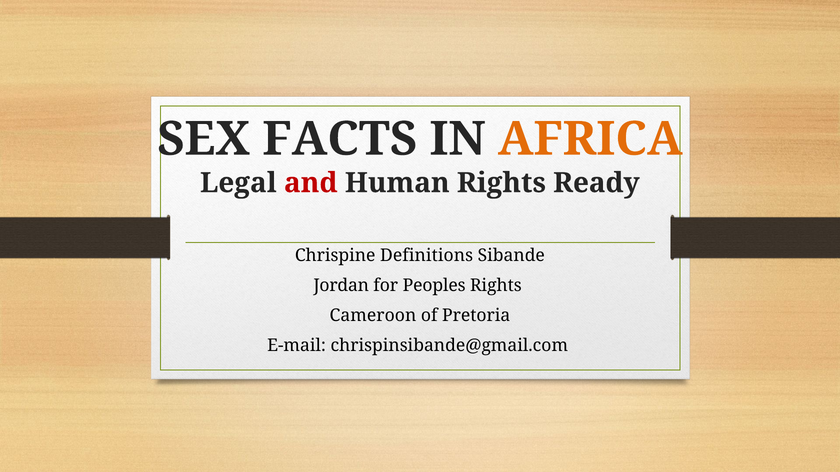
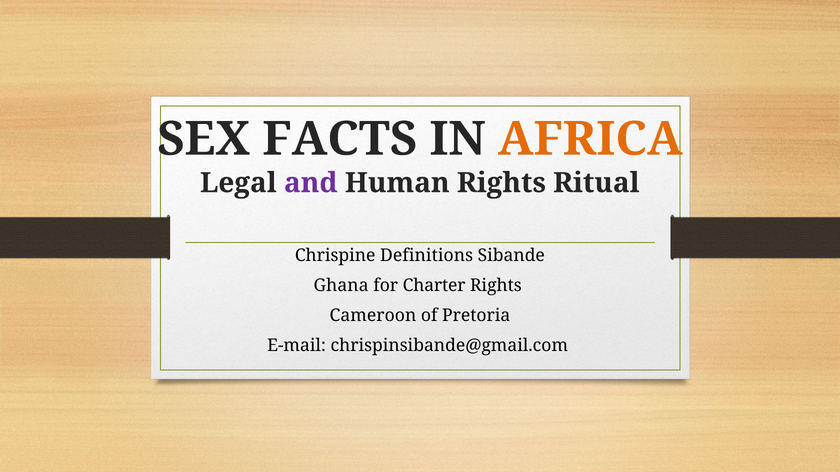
and colour: red -> purple
Ready: Ready -> Ritual
Jordan: Jordan -> Ghana
Peoples: Peoples -> Charter
